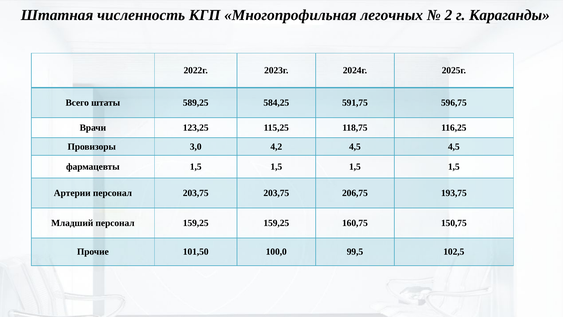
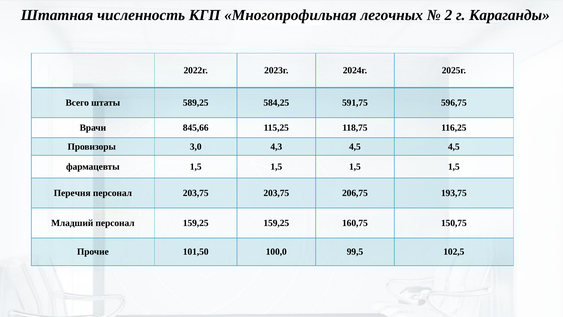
123,25: 123,25 -> 845,66
4,2: 4,2 -> 4,3
Артерии: Артерии -> Перечня
